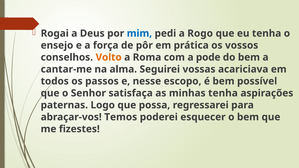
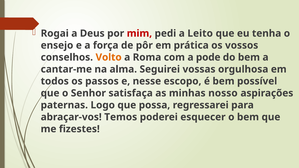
mim colour: blue -> red
Rogo: Rogo -> Leito
acariciava: acariciava -> orgulhosa
minhas tenha: tenha -> nosso
